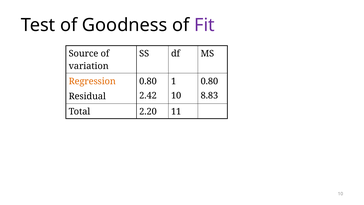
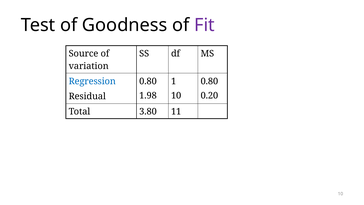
Regression colour: orange -> blue
2.42: 2.42 -> 1.98
8.83: 8.83 -> 0.20
2.20: 2.20 -> 3.80
